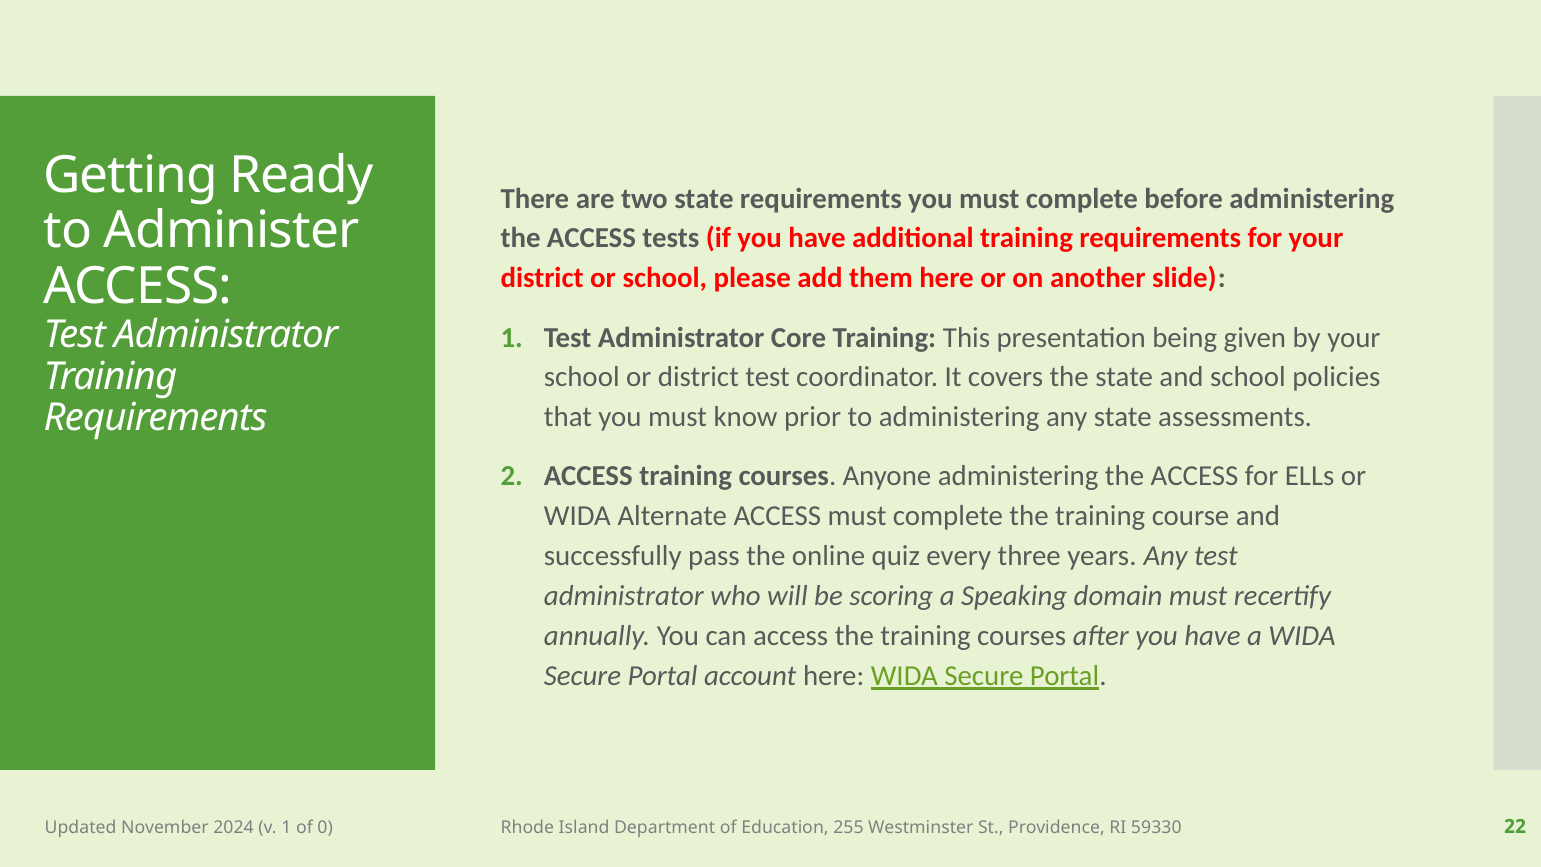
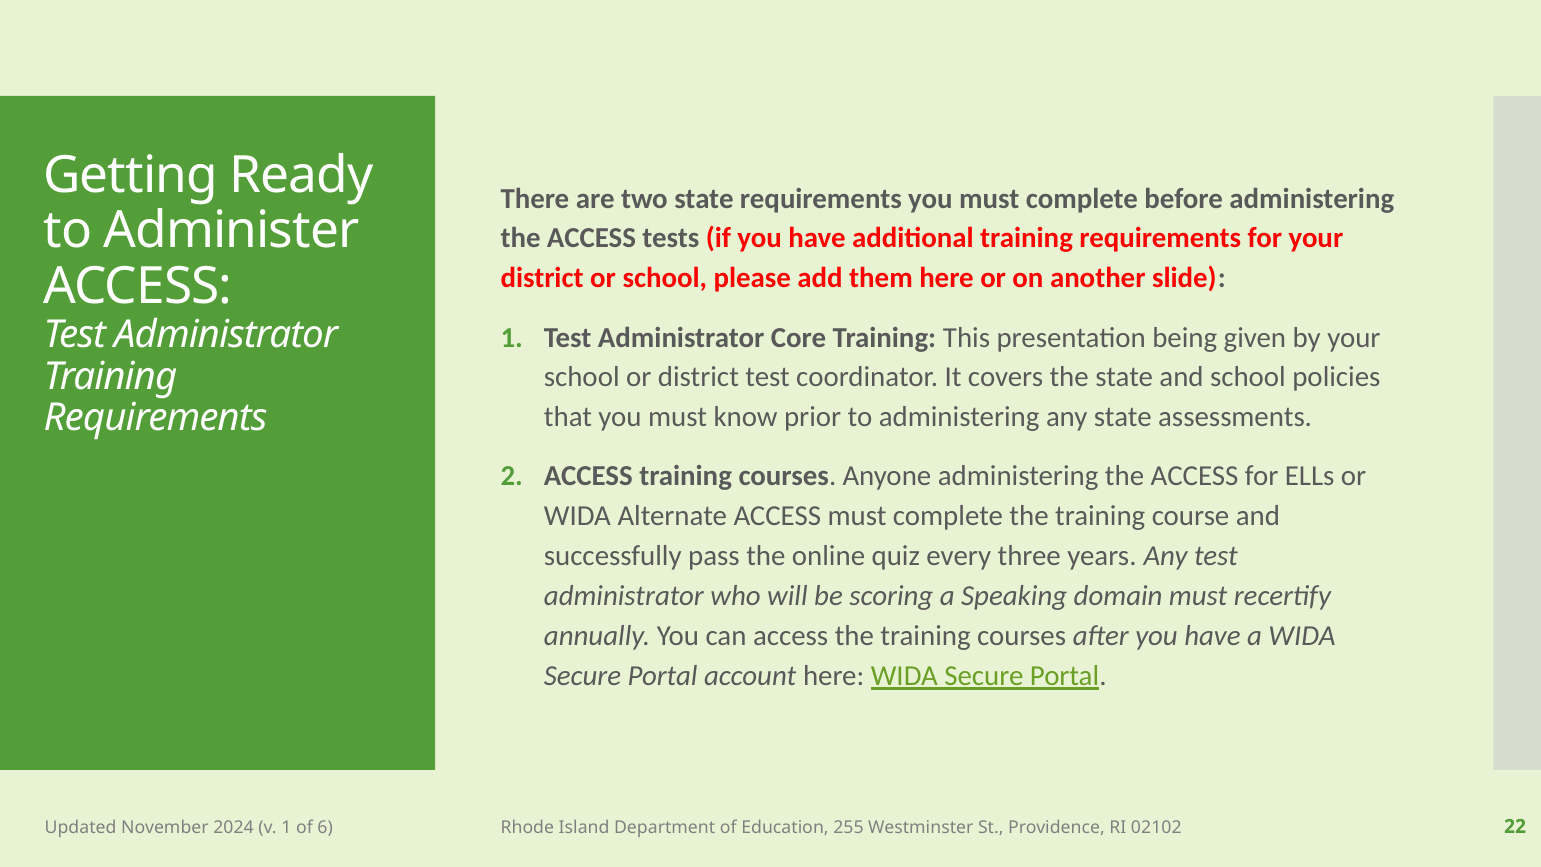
0: 0 -> 6
59330: 59330 -> 02102
